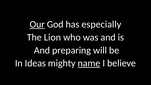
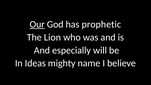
especially: especially -> prophetic
preparing: preparing -> especially
name underline: present -> none
